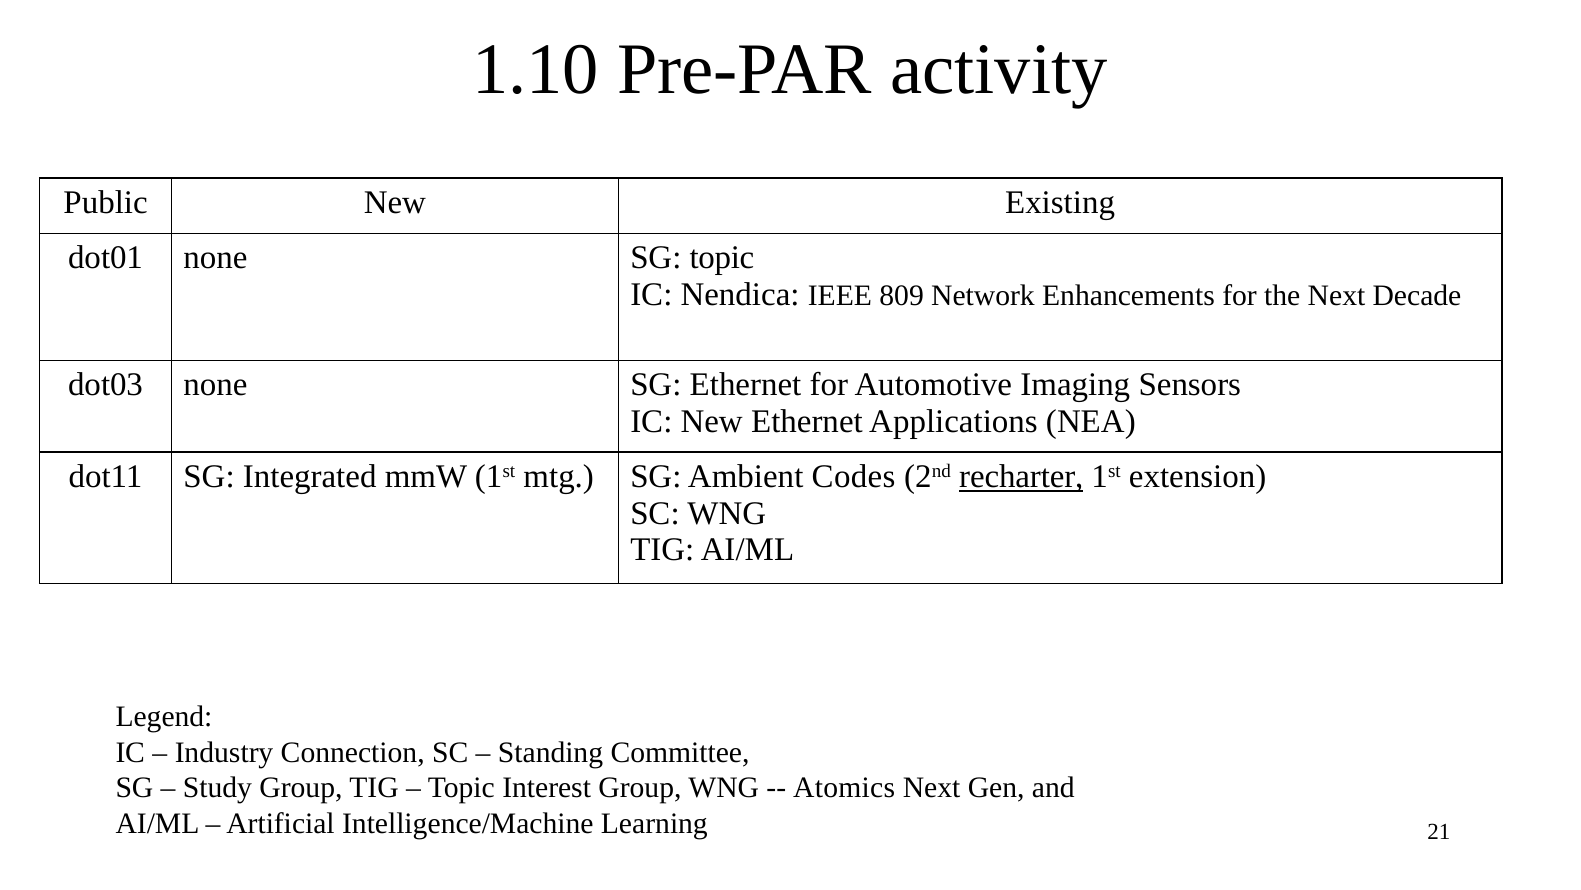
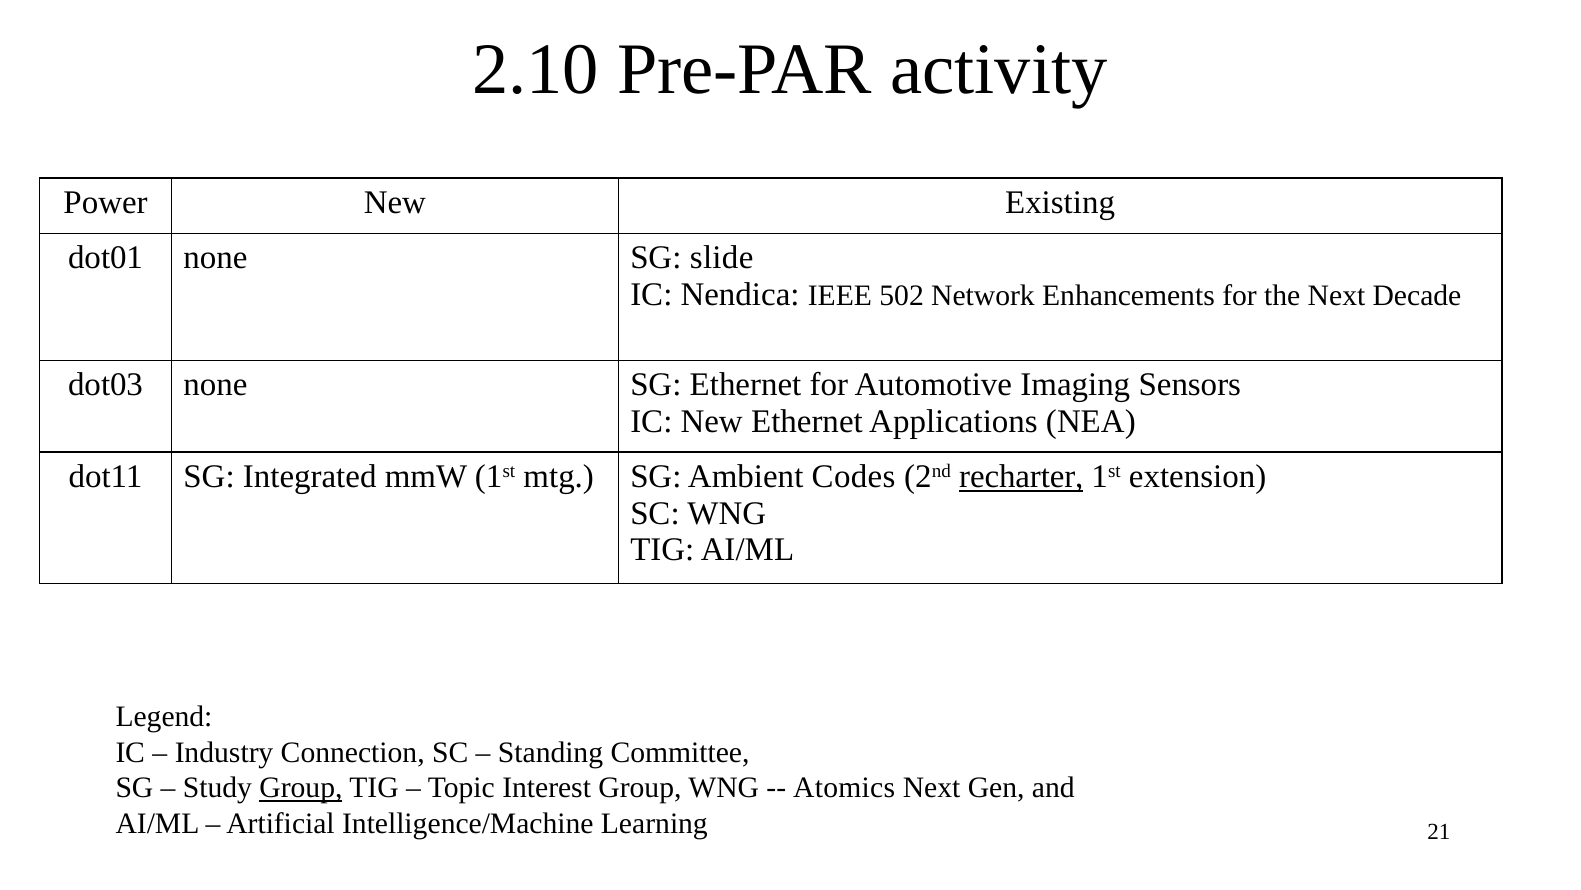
1.10: 1.10 -> 2.10
Public: Public -> Power
SG topic: topic -> slide
809: 809 -> 502
Group at (301, 787) underline: none -> present
